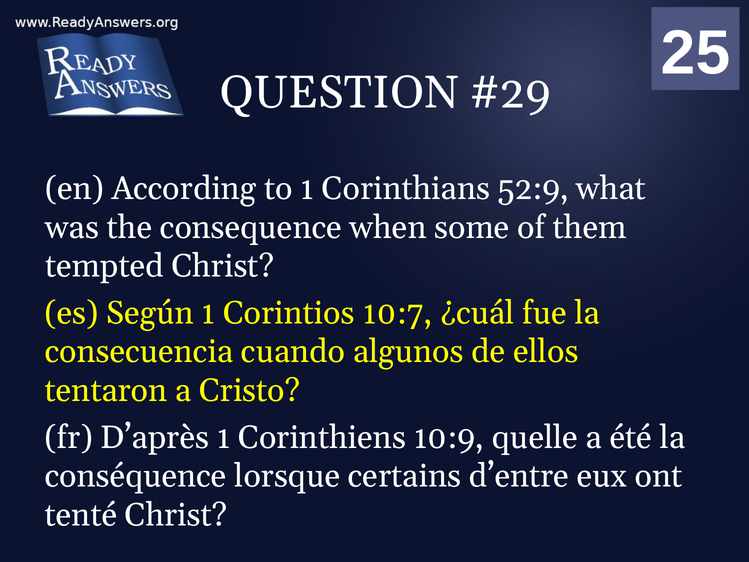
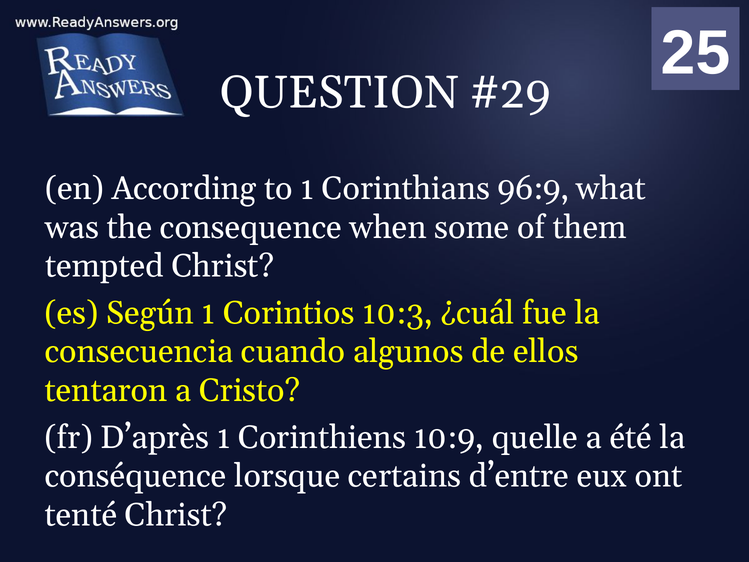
52:9: 52:9 -> 96:9
10:7: 10:7 -> 10:3
